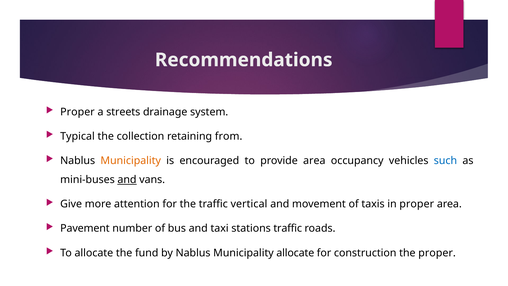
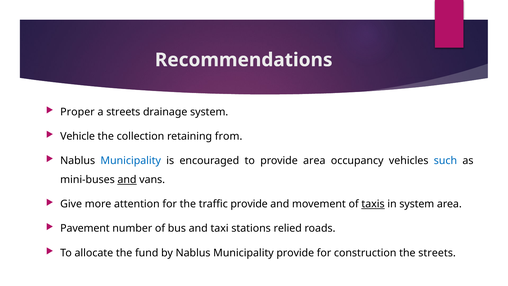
Typical: Typical -> Vehicle
Municipality at (131, 161) colour: orange -> blue
traffic vertical: vertical -> provide
taxis underline: none -> present
in proper: proper -> system
stations traffic: traffic -> relied
Municipality allocate: allocate -> provide
the proper: proper -> streets
